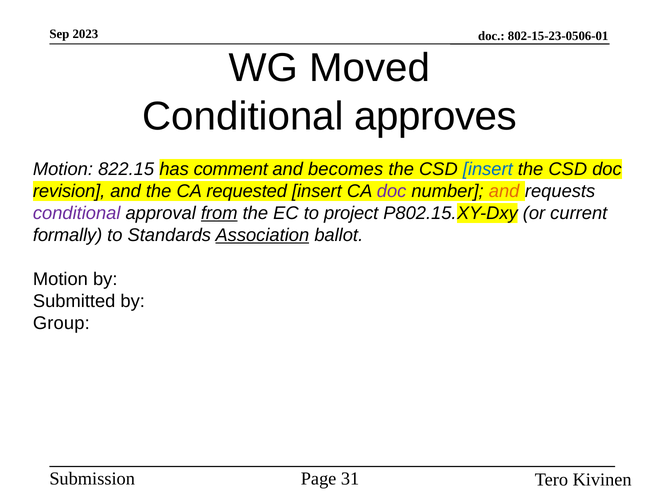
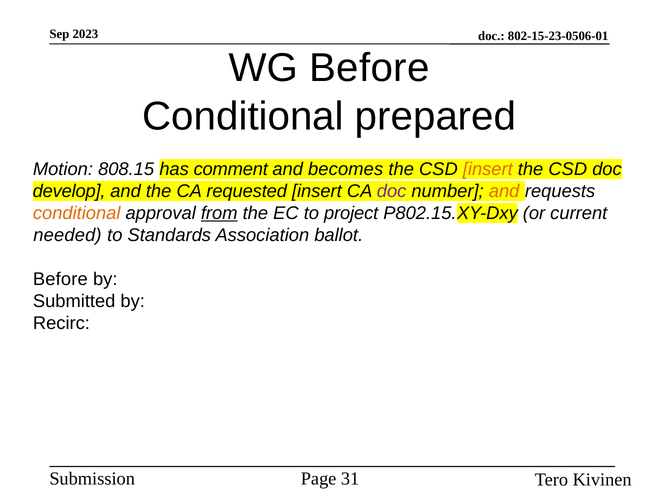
WG Moved: Moved -> Before
approves: approves -> prepared
822.15: 822.15 -> 808.15
insert at (488, 169) colour: blue -> orange
revision: revision -> develop
conditional at (77, 213) colour: purple -> orange
formally: formally -> needed
Association underline: present -> none
Motion at (60, 279): Motion -> Before
Group: Group -> Recirc
